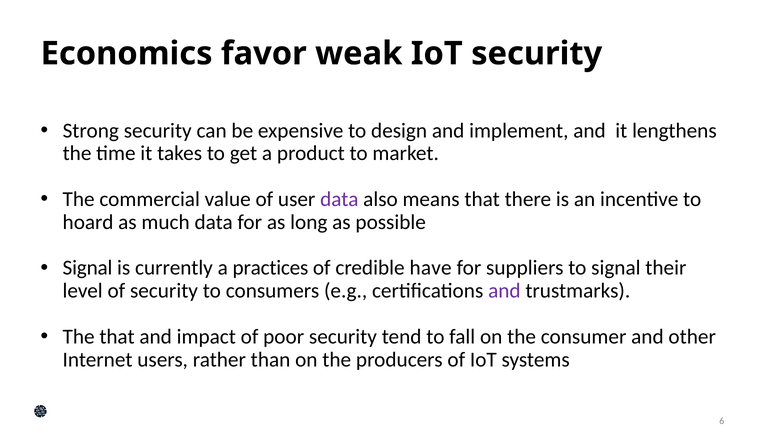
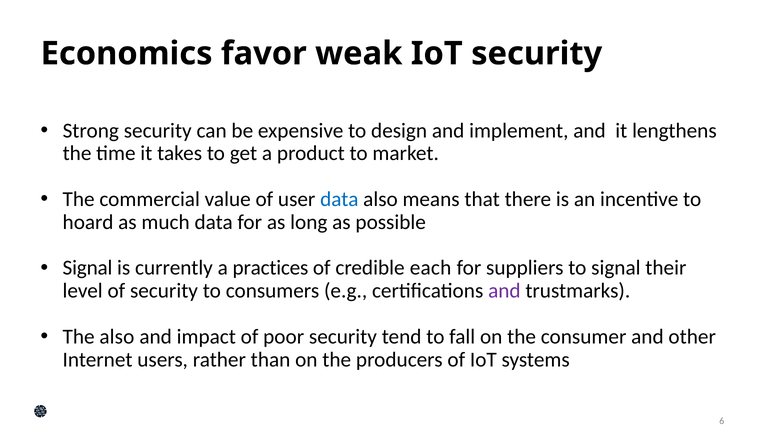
data at (339, 199) colour: purple -> blue
have: have -> each
The that: that -> also
